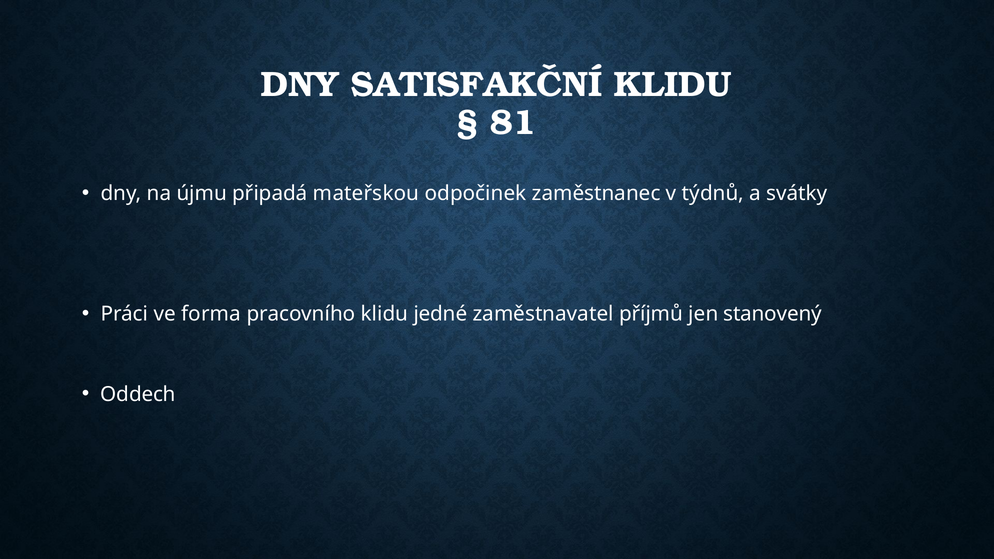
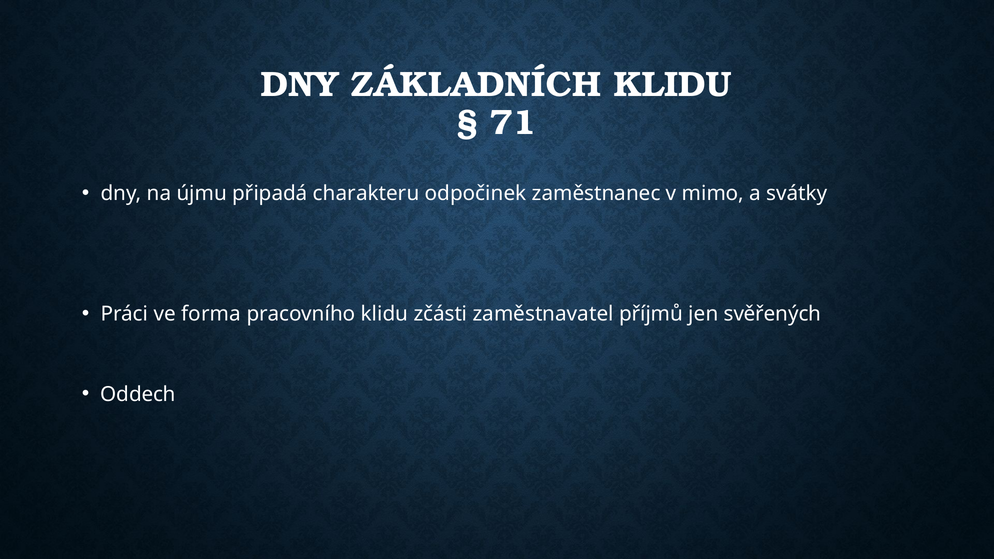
SATISFAKČNÍ: SATISFAKČNÍ -> ZÁKLADNÍCH
81: 81 -> 71
mateřskou: mateřskou -> charakteru
týdnů: týdnů -> mimo
jedné: jedné -> zčásti
stanovený: stanovený -> svěřených
